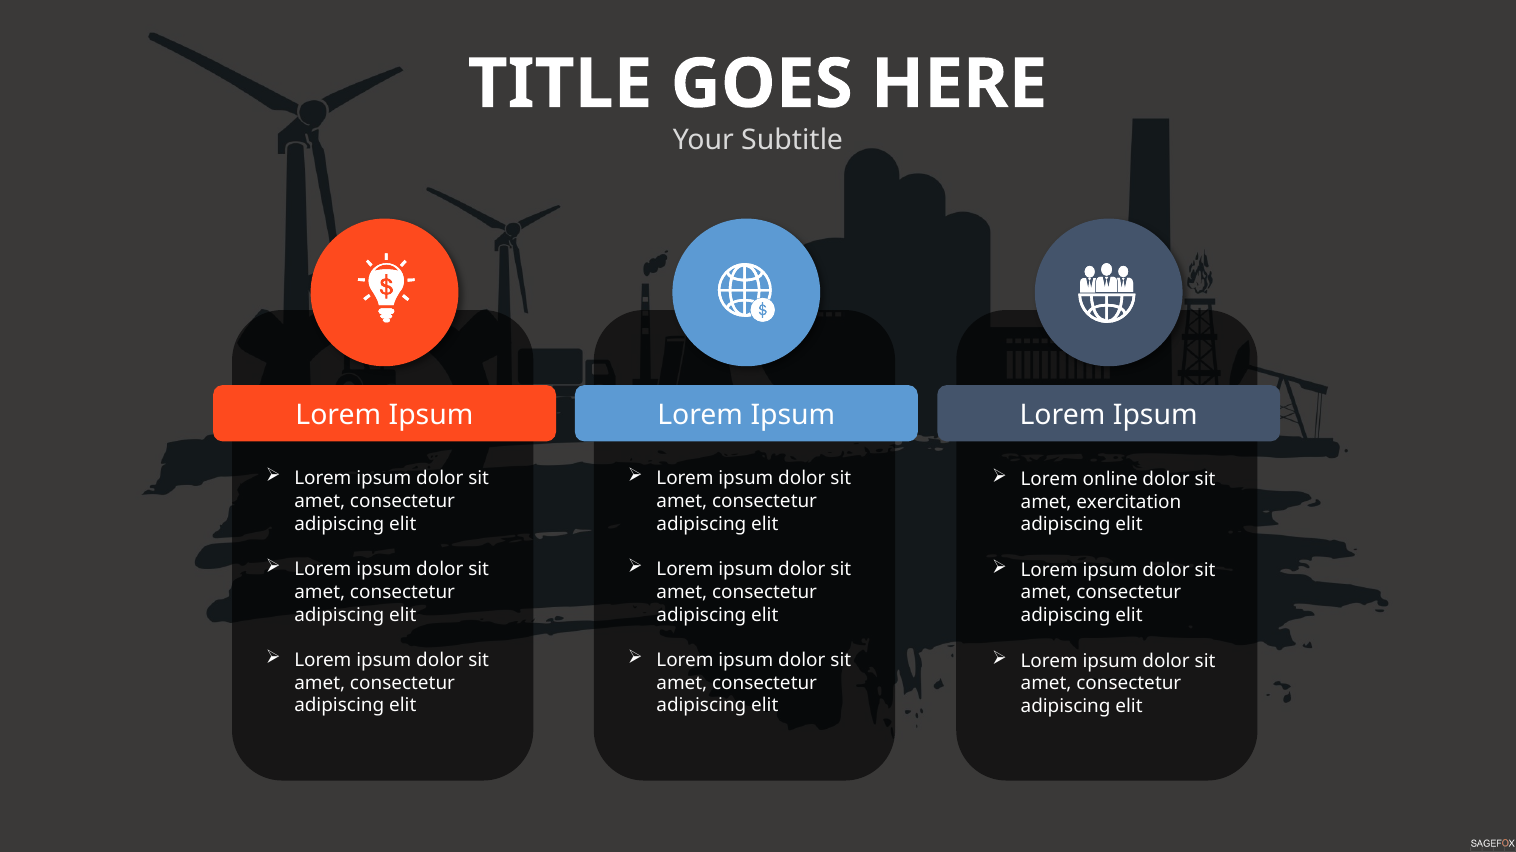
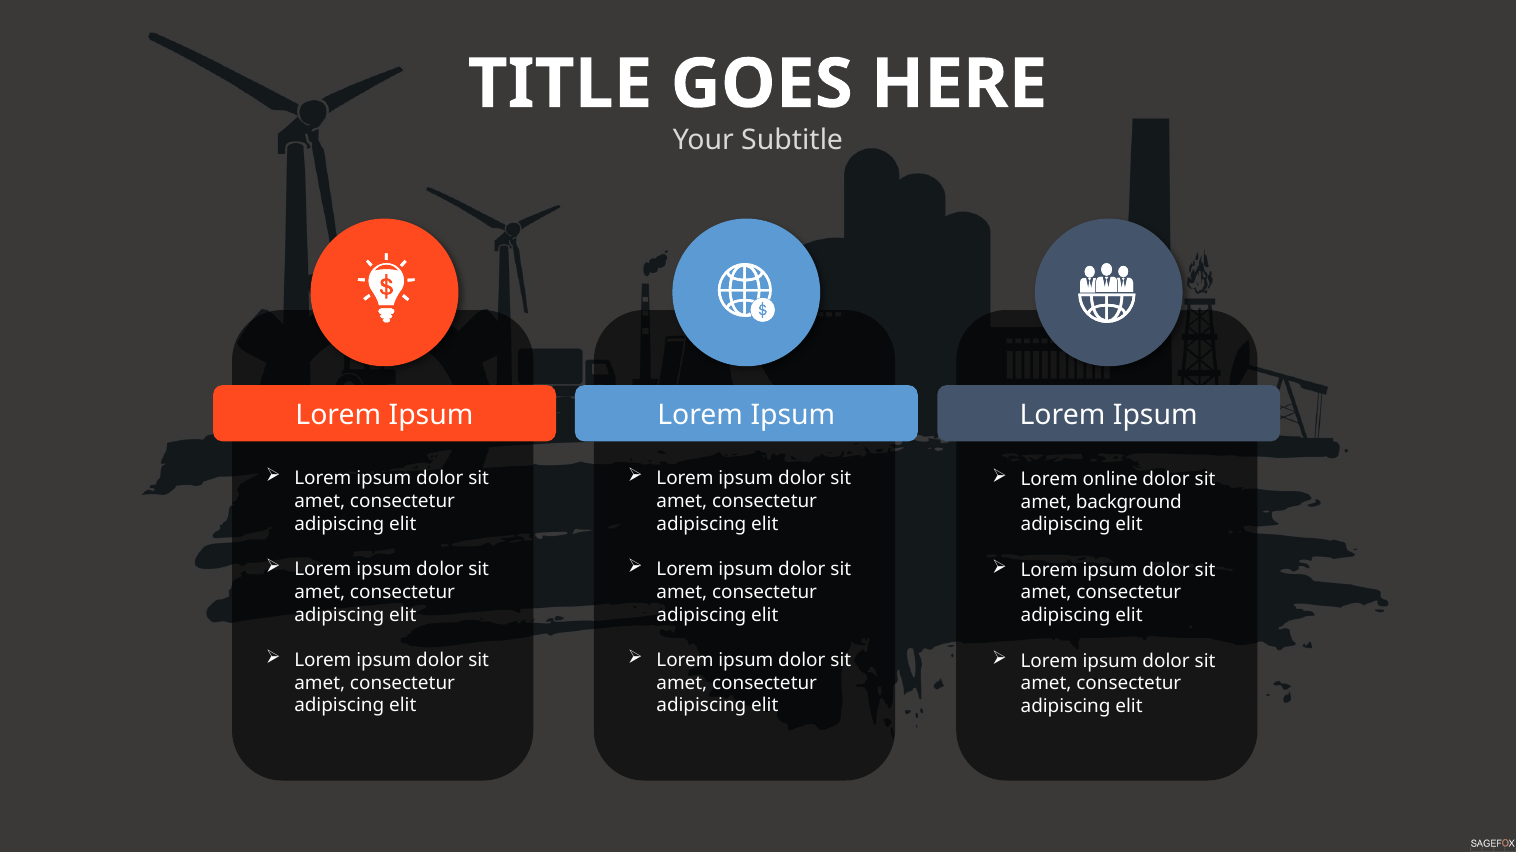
exercitation: exercitation -> background
